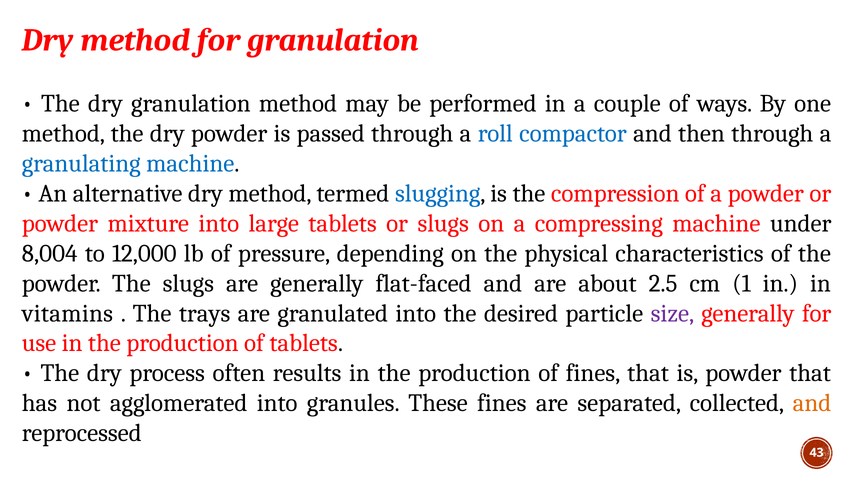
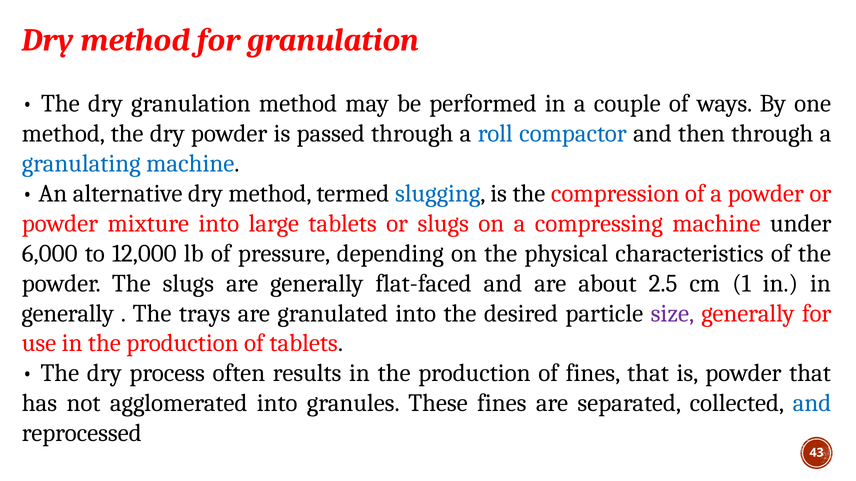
8,004: 8,004 -> 6,000
vitamins at (67, 314): vitamins -> generally
and at (812, 404) colour: orange -> blue
